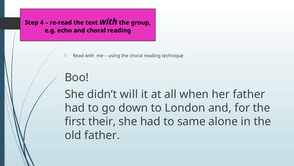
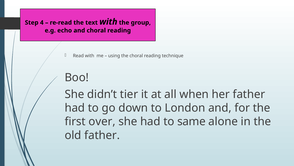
will: will -> tier
their: their -> over
